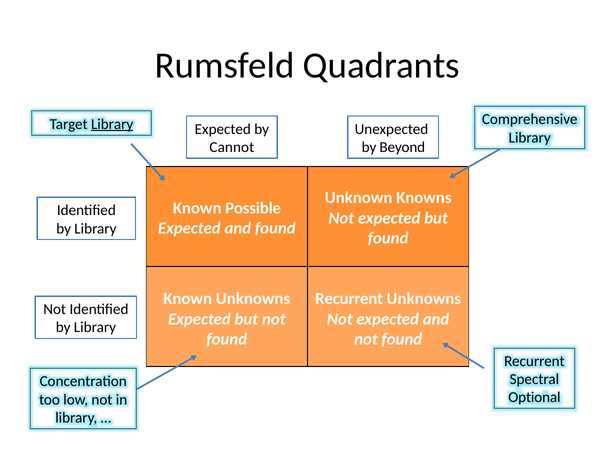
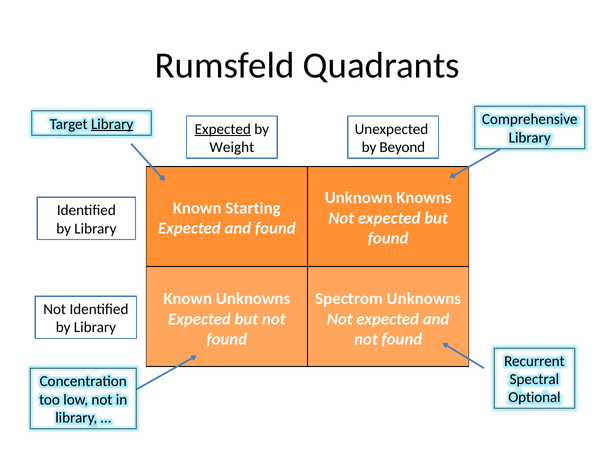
Expected at (223, 129) underline: none -> present
Cannot: Cannot -> Weight
Possible: Possible -> Starting
Recurrent at (349, 299): Recurrent -> Spectrom
